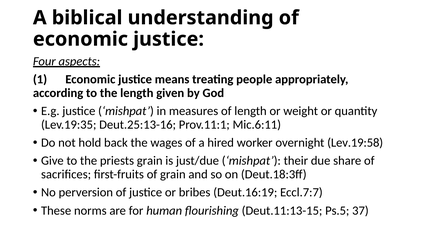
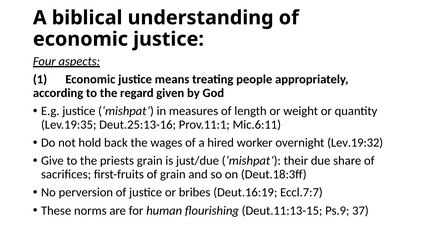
the length: length -> regard
Lev.19:58: Lev.19:58 -> Lev.19:32
Ps.5: Ps.5 -> Ps.9
